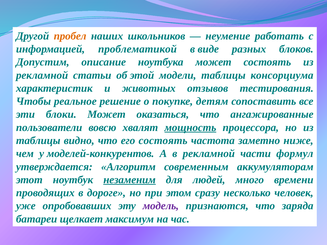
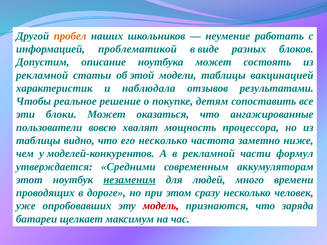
консорциума: консорциума -> вакцинацией
животных: животных -> наблюдала
тестирования: тестирования -> результатами
мощность underline: present -> none
его состоять: состоять -> несколько
Алгоритм: Алгоритм -> Средними
модель colour: purple -> red
